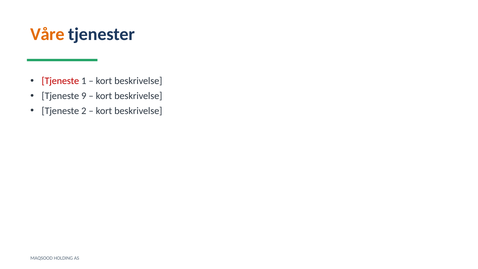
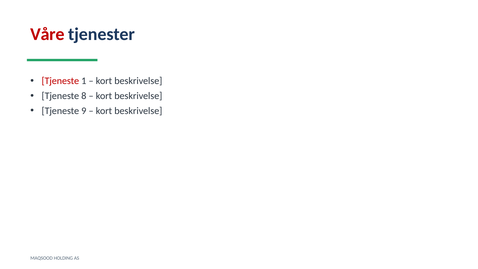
Våre colour: orange -> red
9: 9 -> 8
2: 2 -> 9
